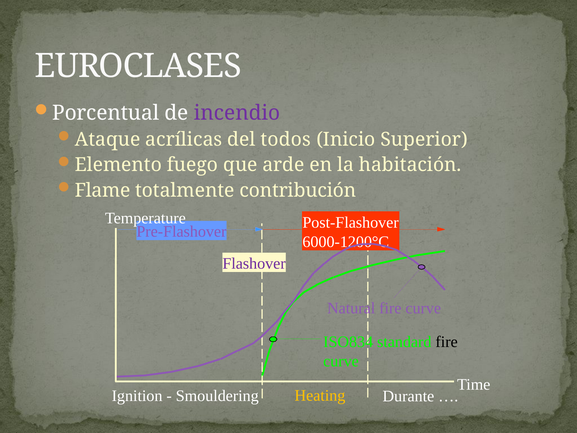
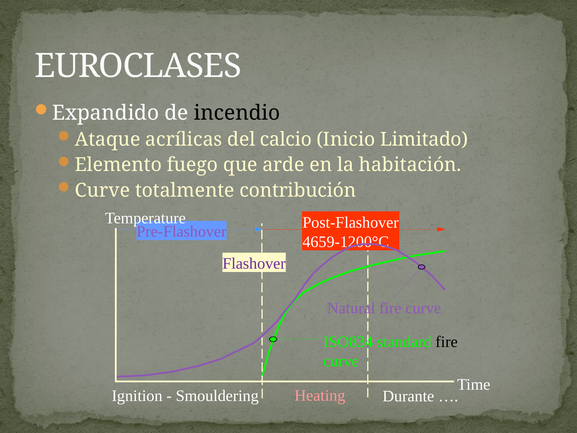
Porcentual: Porcentual -> Expandido
incendio colour: purple -> black
todos: todos -> calcio
Superior: Superior -> Limitado
Flame at (103, 190): Flame -> Curve
6000-1200°C: 6000-1200°C -> 4659-1200°C
Heating colour: yellow -> pink
